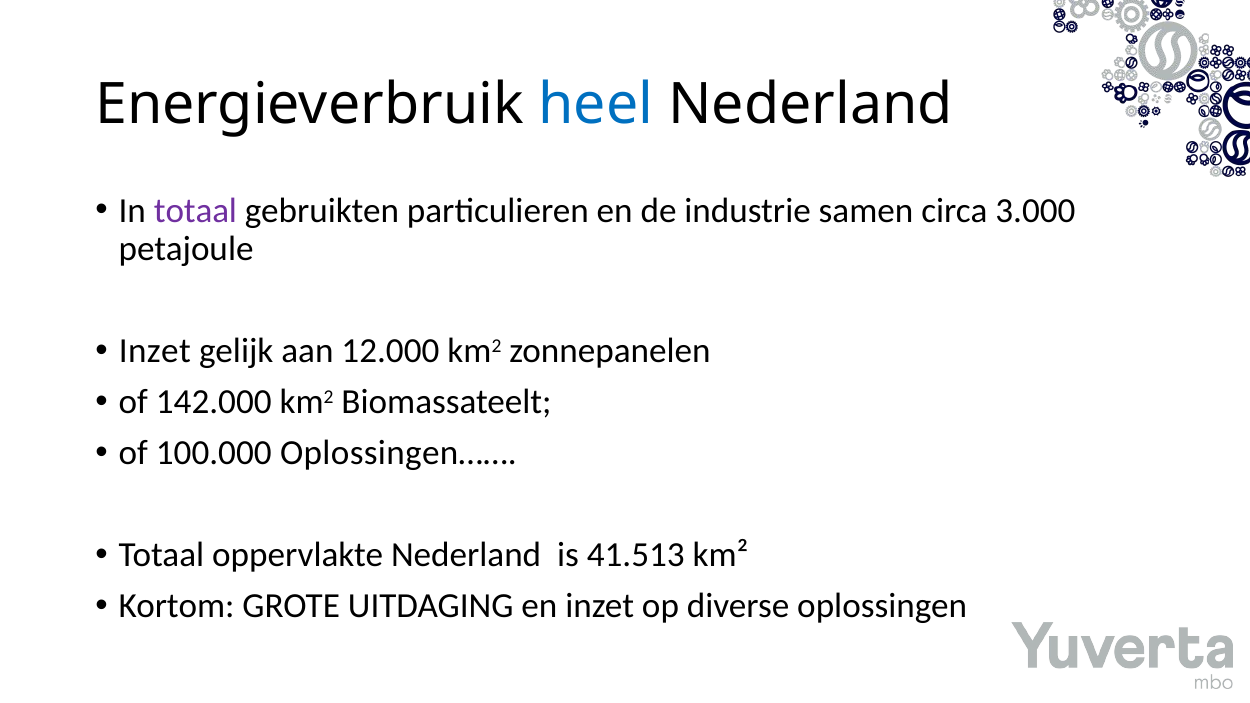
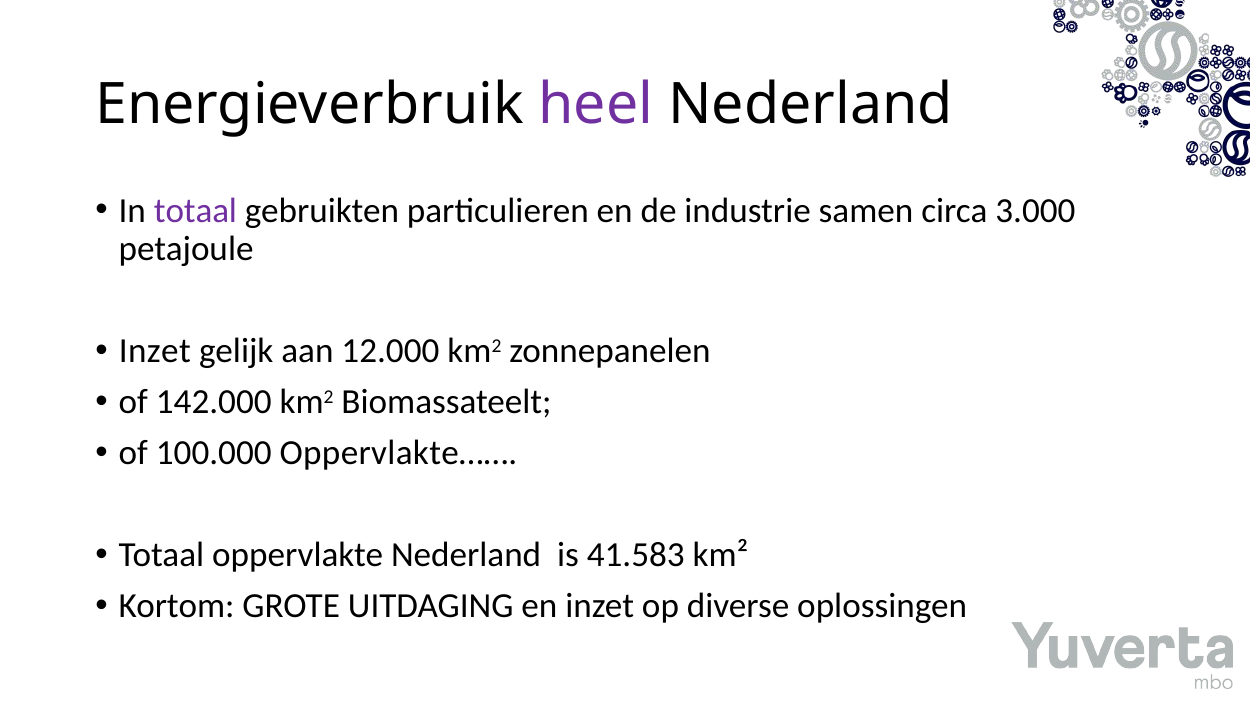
heel colour: blue -> purple
Oplossingen……: Oplossingen…… -> Oppervlakte……
41.513: 41.513 -> 41.583
